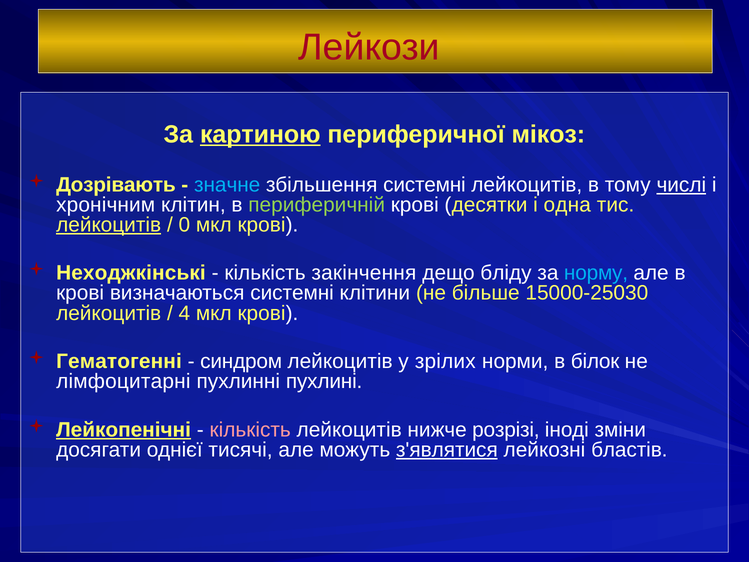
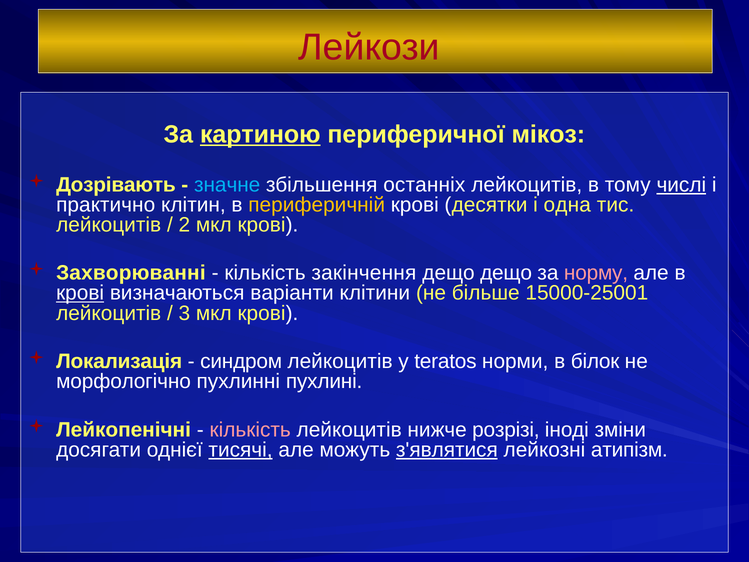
збільшення системні: системні -> останніх
хронічним: хронічним -> практично
периферичній colour: light green -> yellow
лейкоцитів at (109, 225) underline: present -> none
0: 0 -> 2
Неходжкінські: Неходжкінські -> Захворюванні
дещо бліду: бліду -> дещо
норму colour: light blue -> pink
крові at (80, 293) underline: none -> present
визначаються системні: системні -> варіанти
15000-25030: 15000-25030 -> 15000-25001
4: 4 -> 3
Гематогенні: Гематогенні -> Локализація
зрілих: зрілих -> teratos
лімфоцитарні: лімфоцитарні -> морфологічно
Лейкопенічні underline: present -> none
тисячі underline: none -> present
бластів: бластів -> атипізм
